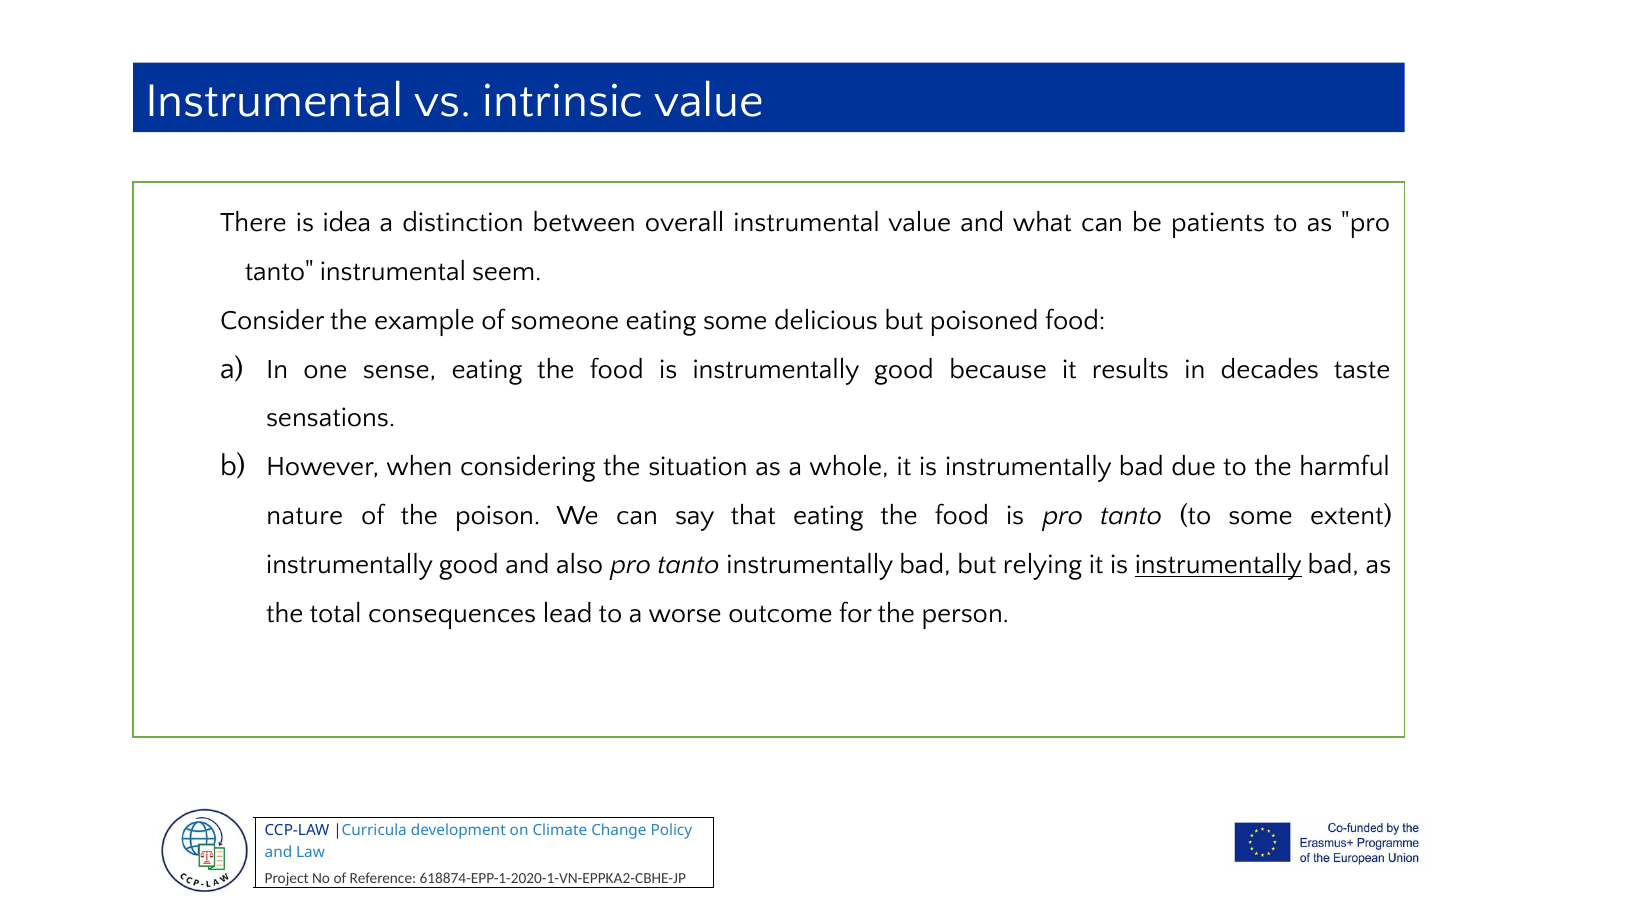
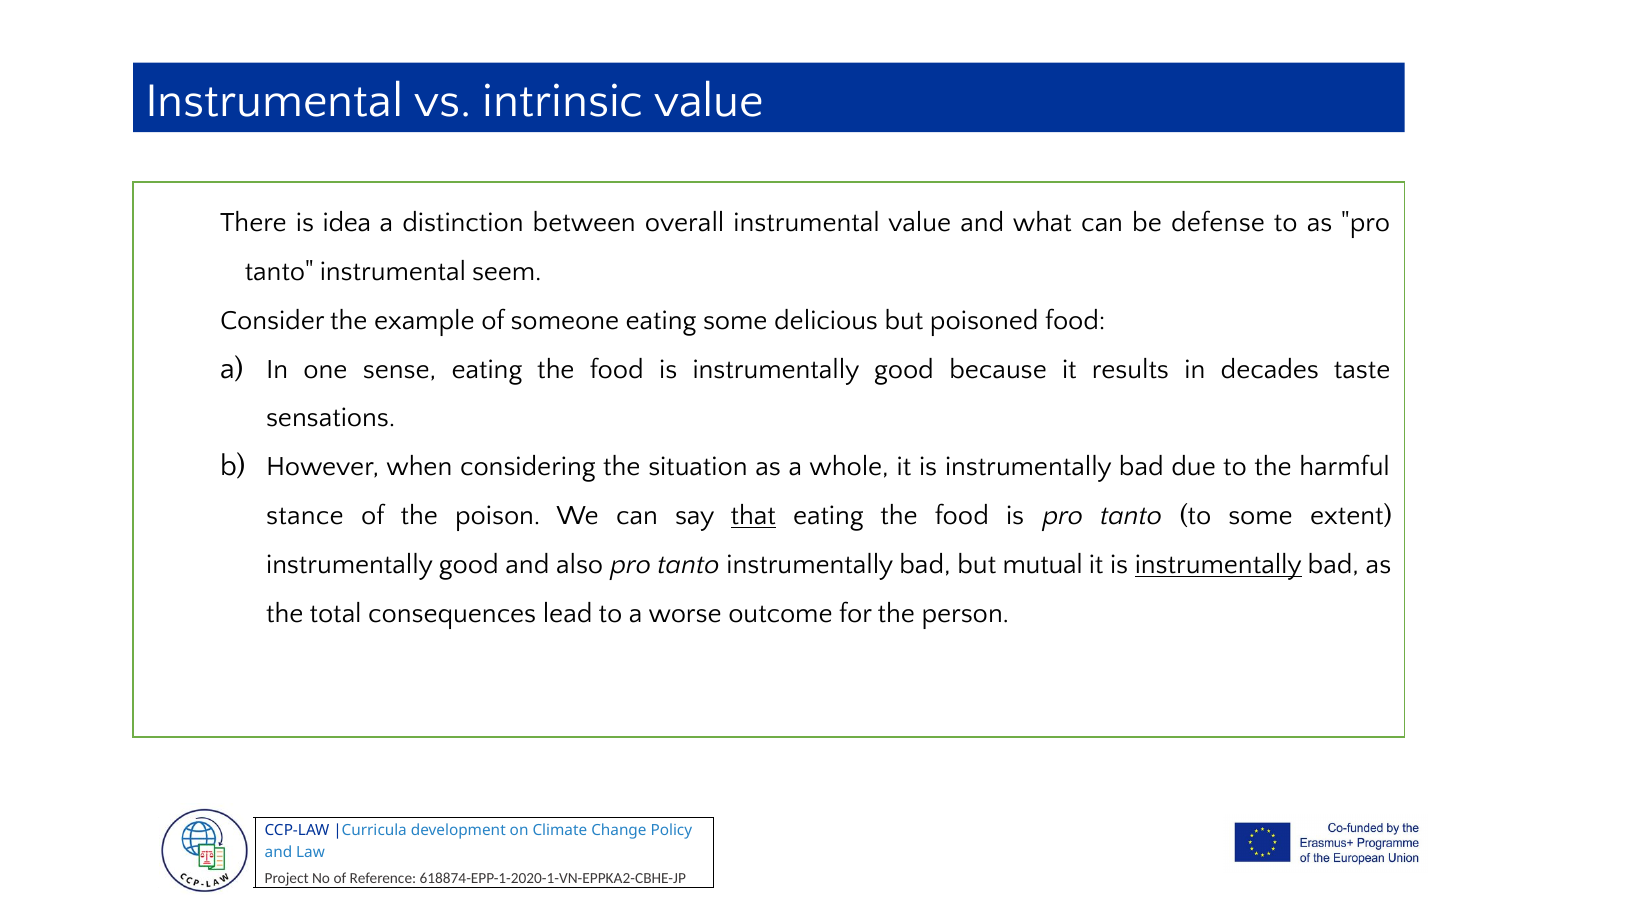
patients: patients -> defense
nature: nature -> stance
that underline: none -> present
relying: relying -> mutual
